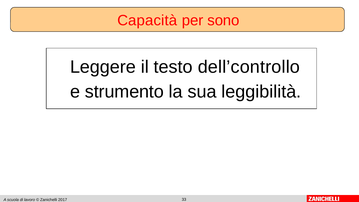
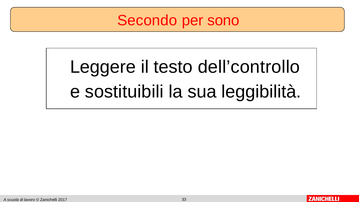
Capacità: Capacità -> Secondo
strumento: strumento -> sostituibili
